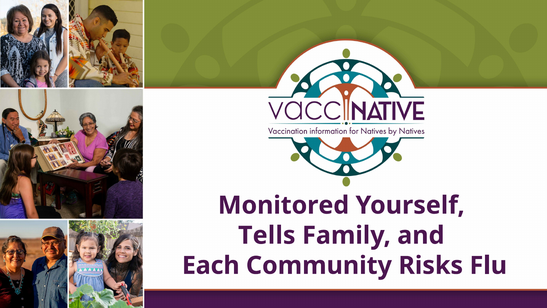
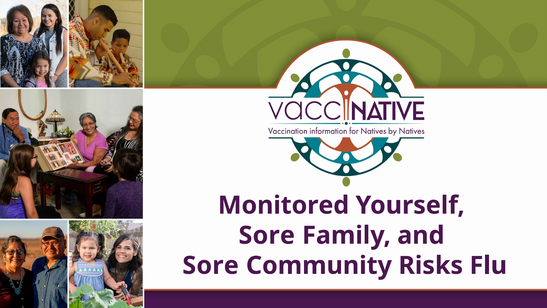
Tells at (267, 235): Tells -> Sore
Each at (211, 265): Each -> Sore
